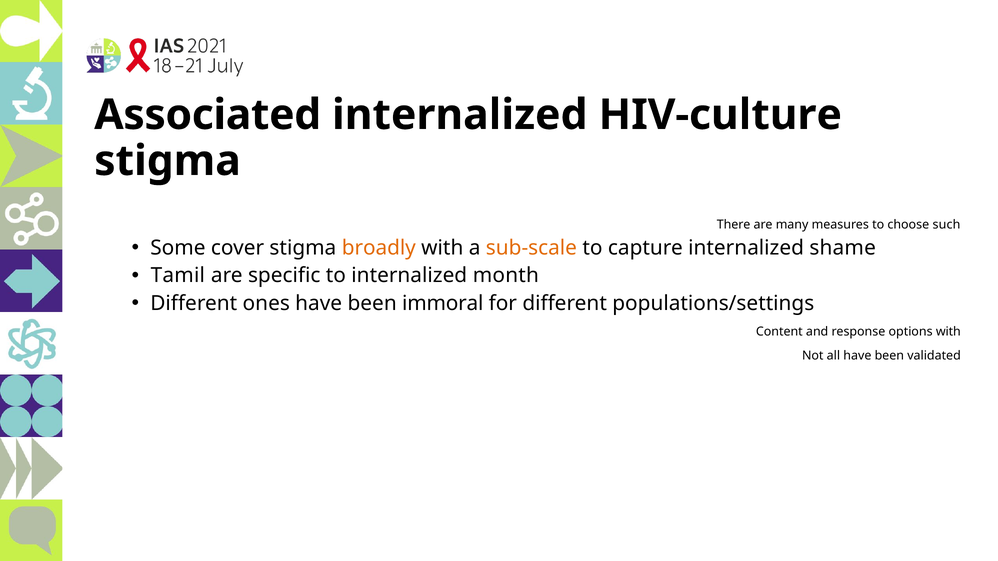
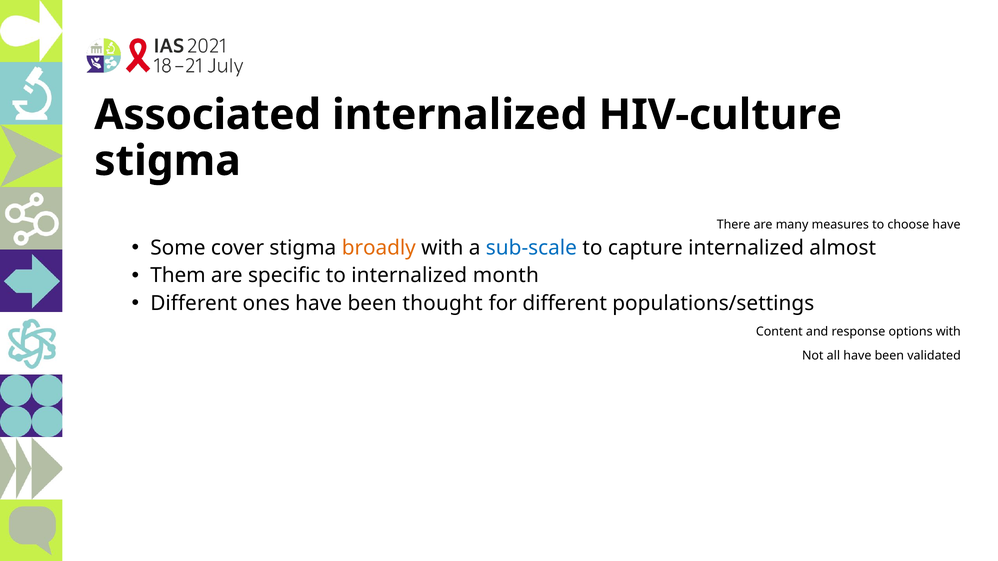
choose such: such -> have
sub-scale colour: orange -> blue
shame: shame -> almost
Tamil: Tamil -> Them
immoral: immoral -> thought
